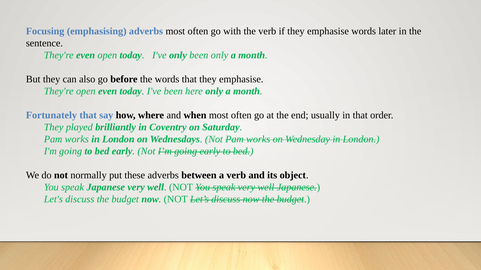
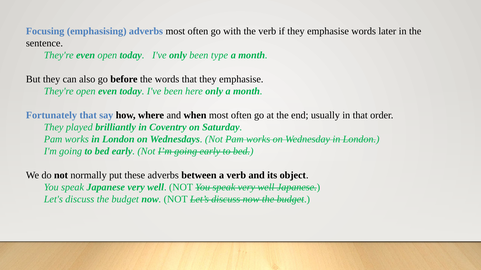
been only: only -> type
